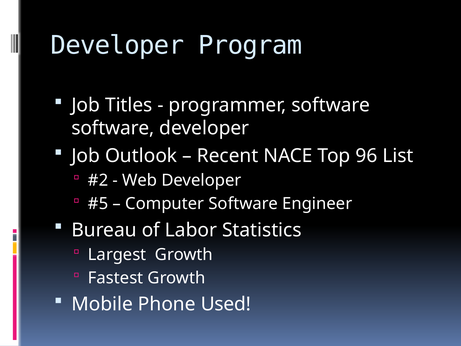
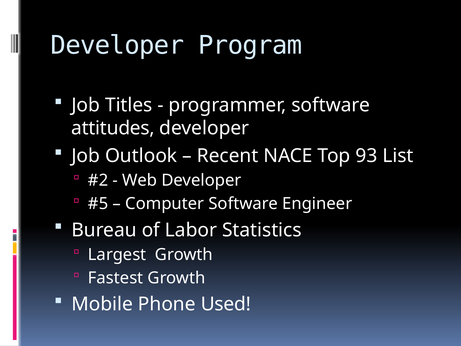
software at (113, 128): software -> attitudes
96: 96 -> 93
